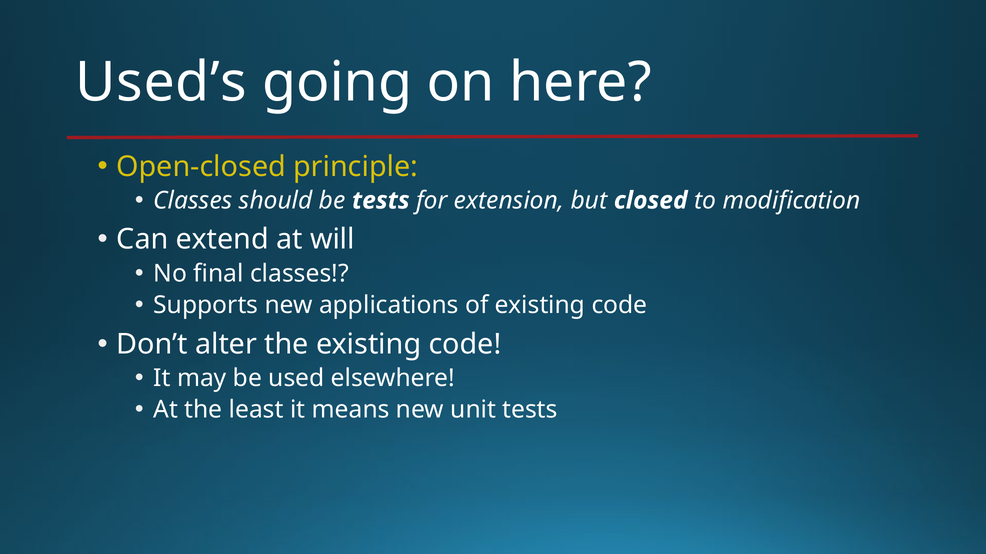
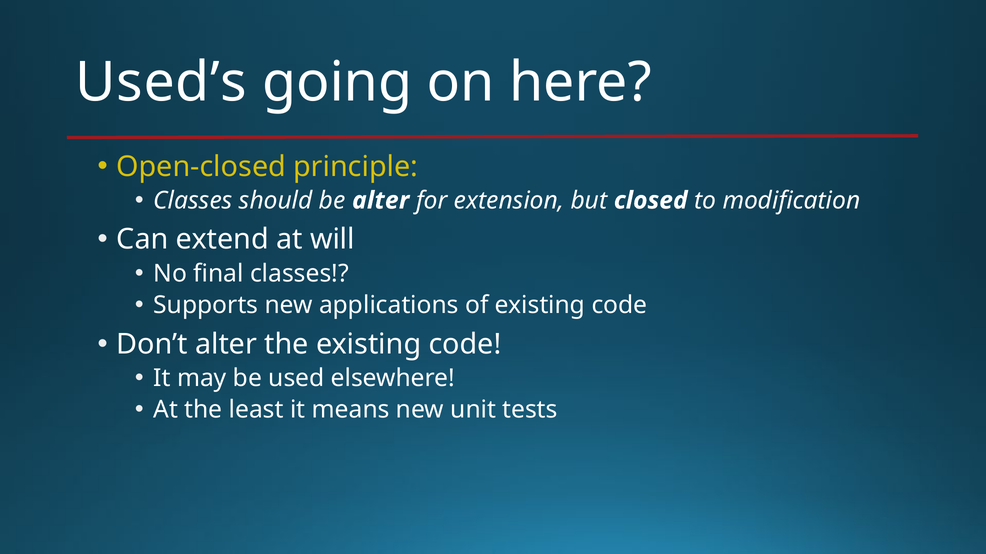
be tests: tests -> alter
